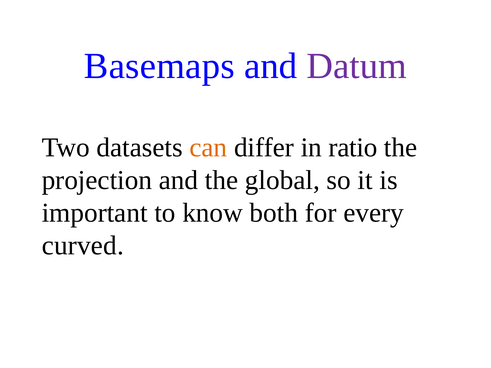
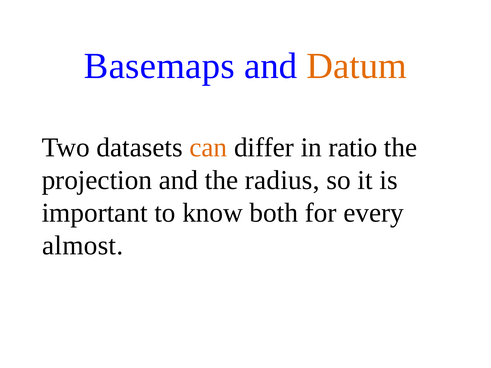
Datum colour: purple -> orange
global: global -> radius
curved: curved -> almost
